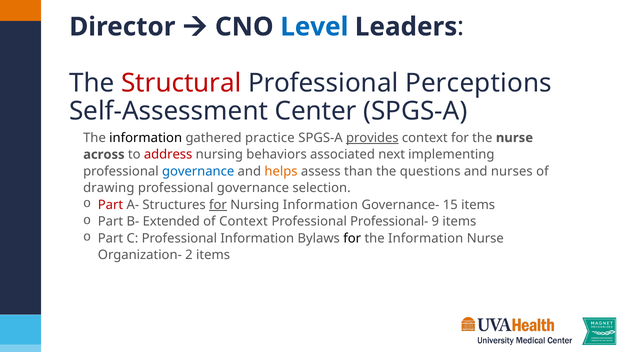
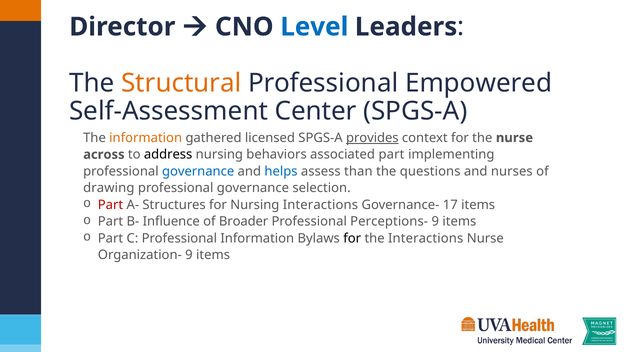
Structural colour: red -> orange
Perceptions: Perceptions -> Empowered
information at (146, 138) colour: black -> orange
practice: practice -> licensed
address colour: red -> black
associated next: next -> part
helps colour: orange -> blue
for at (218, 205) underline: present -> none
Nursing Information: Information -> Interactions
15: 15 -> 17
Extended: Extended -> Influence
of Context: Context -> Broader
Professional-: Professional- -> Perceptions-
Information at (426, 238): Information -> Interactions
Organization- 2: 2 -> 9
